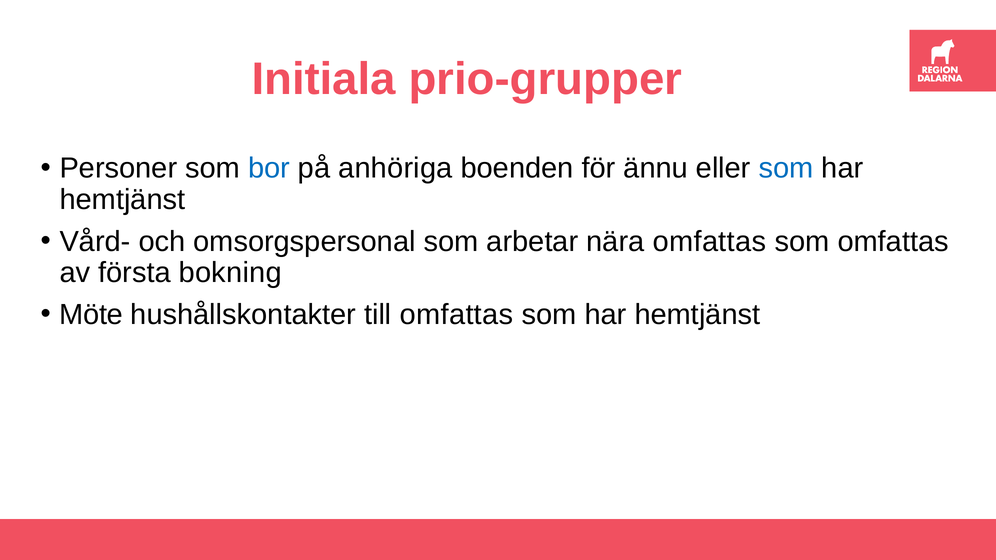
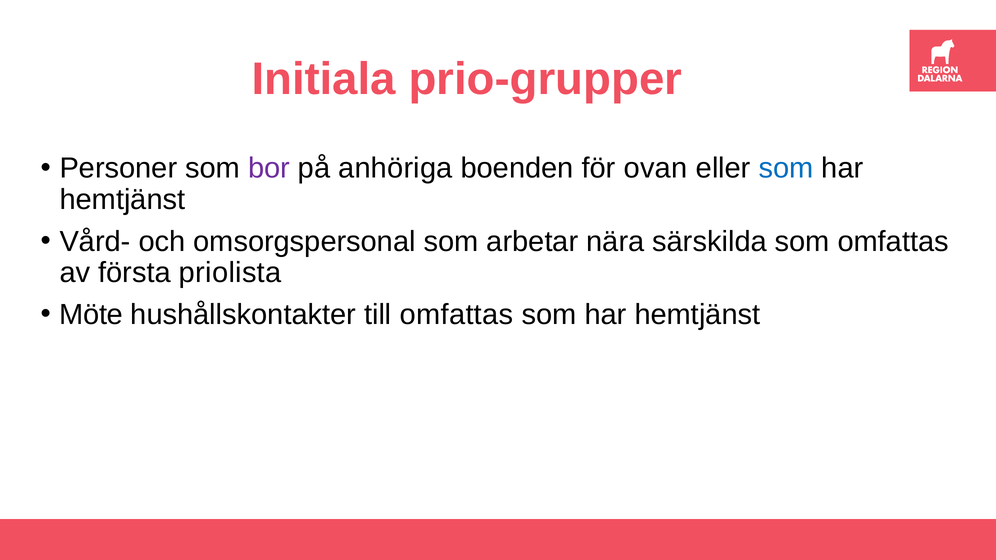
bor colour: blue -> purple
ännu: ännu -> ovan
nära omfattas: omfattas -> särskilda
bokning: bokning -> priolista
